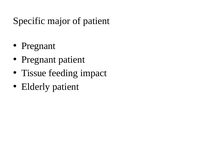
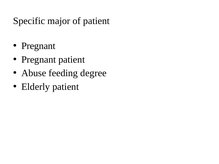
Tissue: Tissue -> Abuse
impact: impact -> degree
